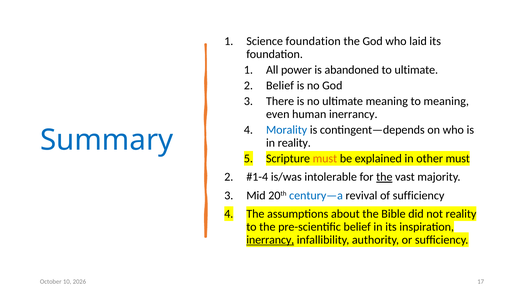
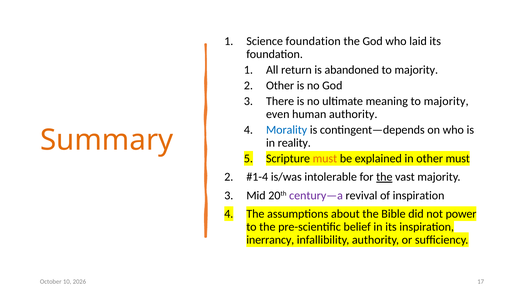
power: power -> return
ultimate at (416, 70): ultimate -> majority
Belief at (280, 85): Belief -> Other
meaning to meaning: meaning -> majority
human inerrancy: inerrancy -> authority
Summary colour: blue -> orange
century—a colour: blue -> purple
of sufficiency: sufficiency -> inspiration
reality at (461, 214): reality -> power
inerrancy at (270, 240) underline: present -> none
